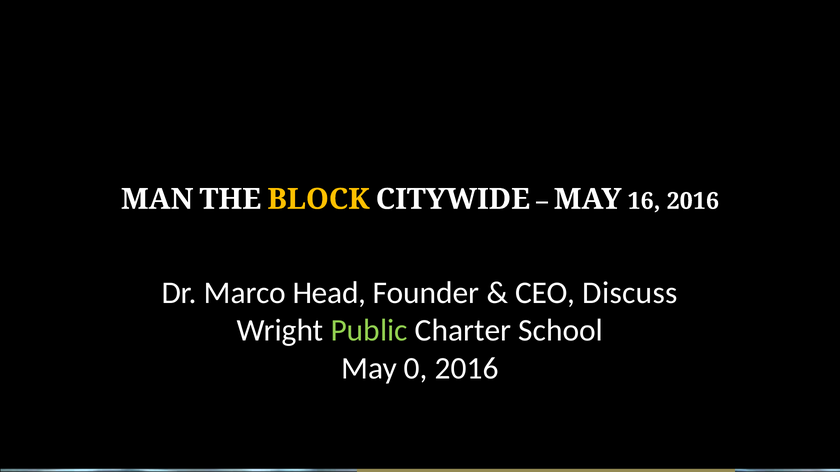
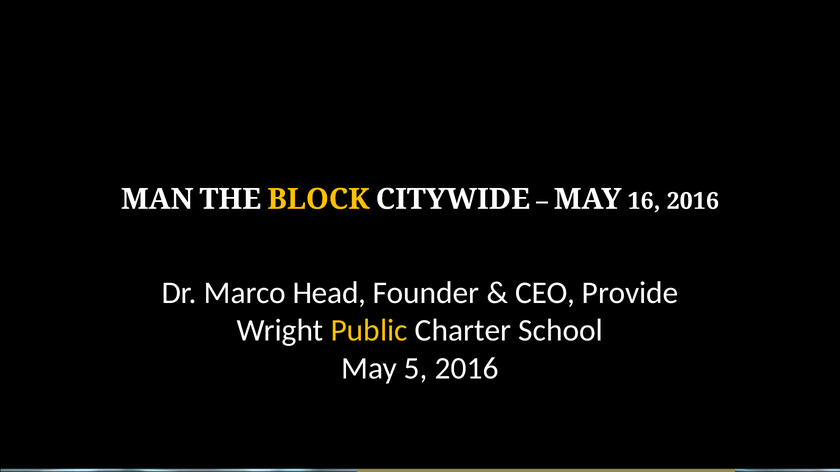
Discuss: Discuss -> Provide
Public colour: light green -> yellow
0: 0 -> 5
